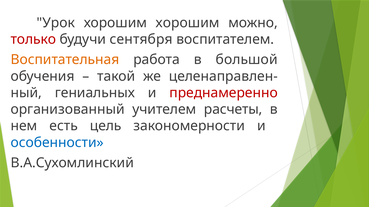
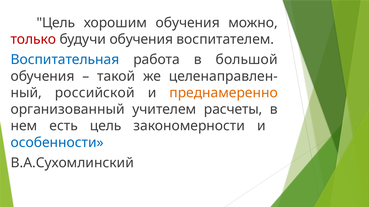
Урок at (56, 23): Урок -> Цель
хорошим хорошим: хорошим -> обучения
будучи сентября: сентября -> обучения
Воспитательная colour: orange -> blue
гениальных: гениальных -> российской
преднамеренно colour: red -> orange
